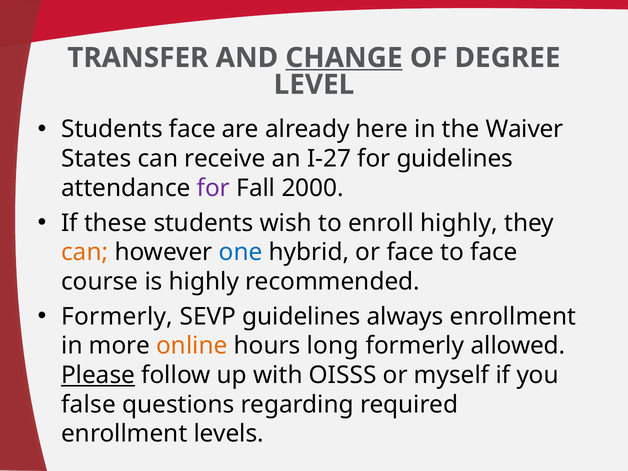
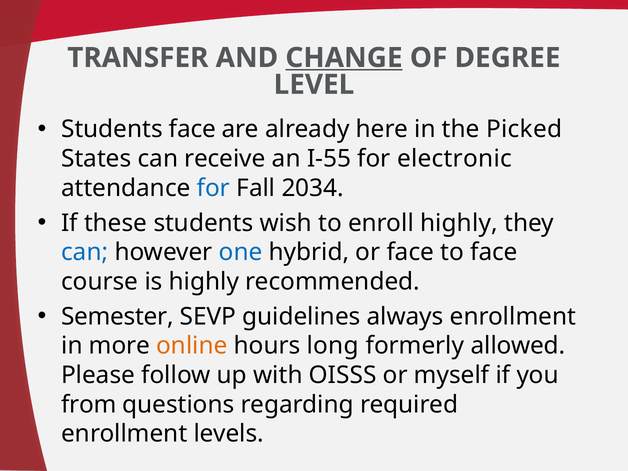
Waiver: Waiver -> Picked
I-27: I-27 -> I-55
for guidelines: guidelines -> electronic
for at (213, 188) colour: purple -> blue
2000: 2000 -> 2034
can at (85, 252) colour: orange -> blue
Formerly at (117, 317): Formerly -> Semester
Please underline: present -> none
false: false -> from
